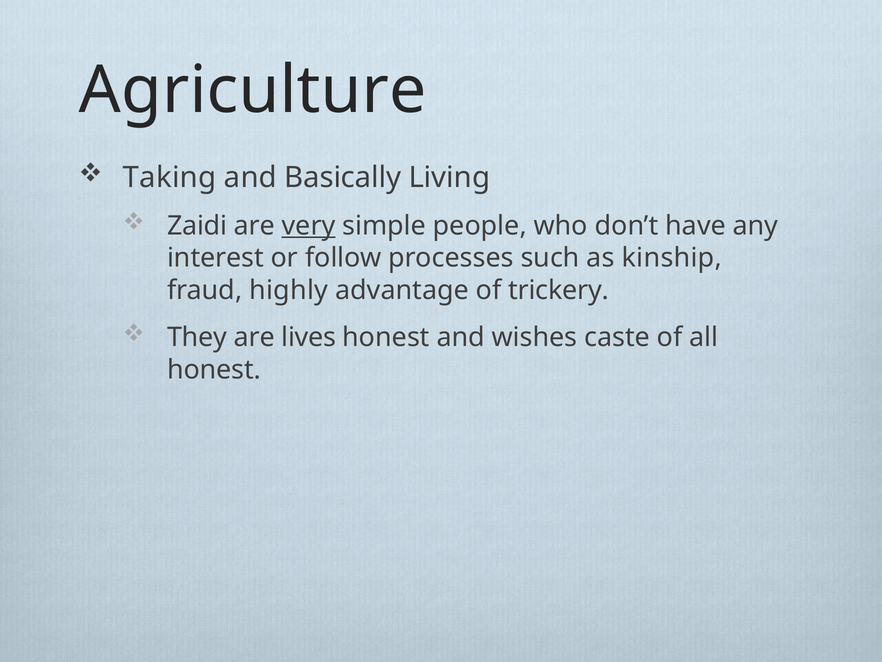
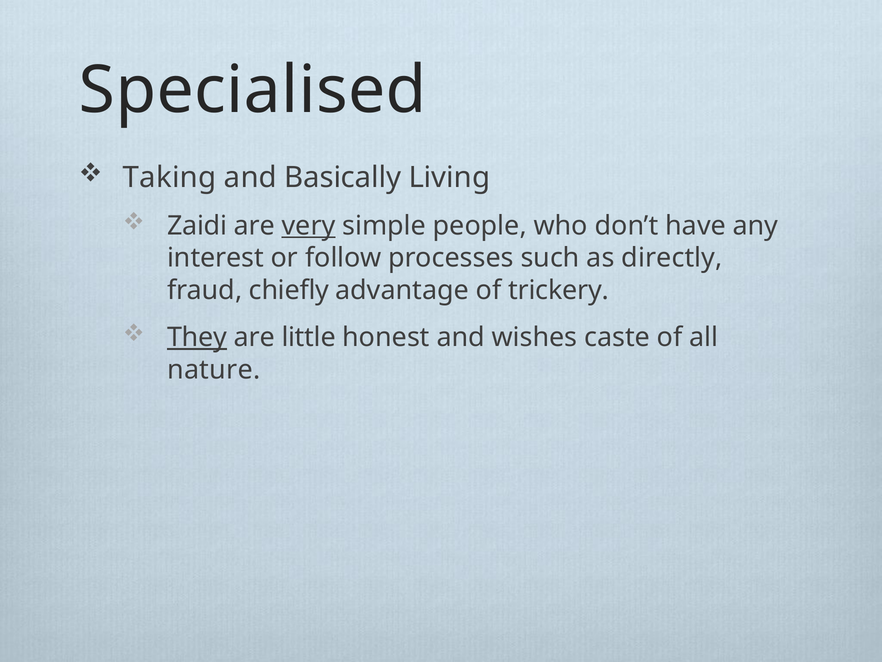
Agriculture: Agriculture -> Specialised
kinship: kinship -> directly
highly: highly -> chiefly
They underline: none -> present
lives: lives -> little
honest at (214, 369): honest -> nature
